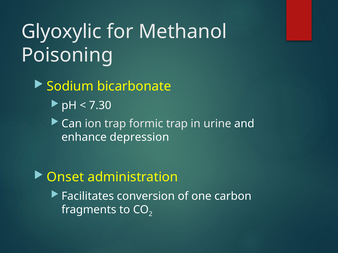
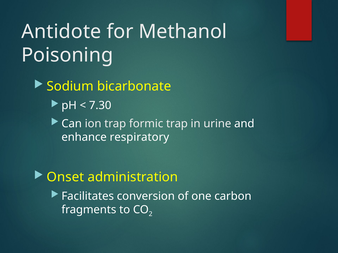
Glyoxylic: Glyoxylic -> Antidote
depression: depression -> respiratory
